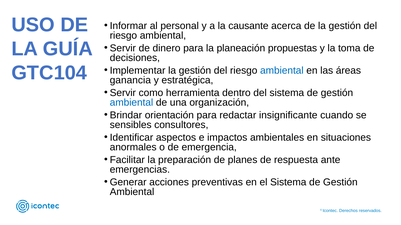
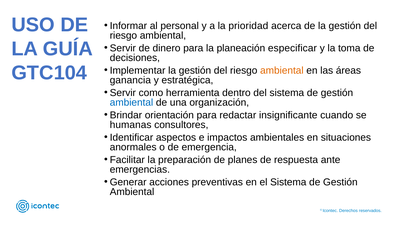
causante: causante -> prioridad
propuestas: propuestas -> especificar
ambiental at (282, 71) colour: blue -> orange
sensibles: sensibles -> humanas
